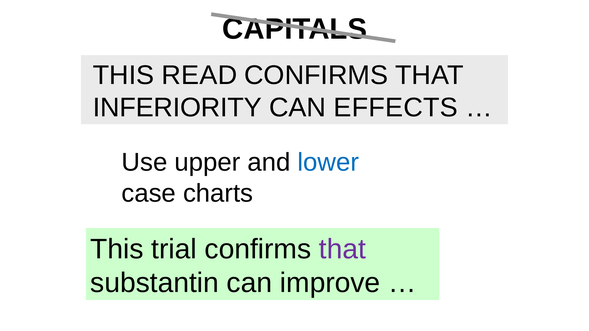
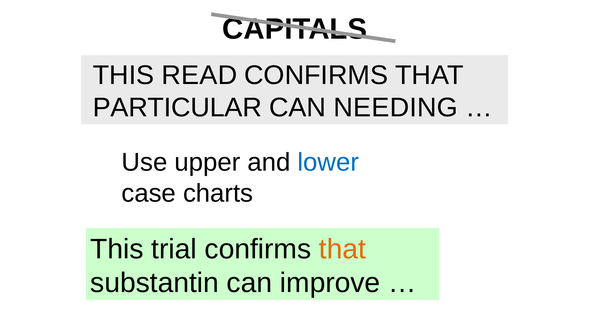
INFERIORITY: INFERIORITY -> PARTICULAR
EFFECTS: EFFECTS -> NEEDING
that at (342, 249) colour: purple -> orange
